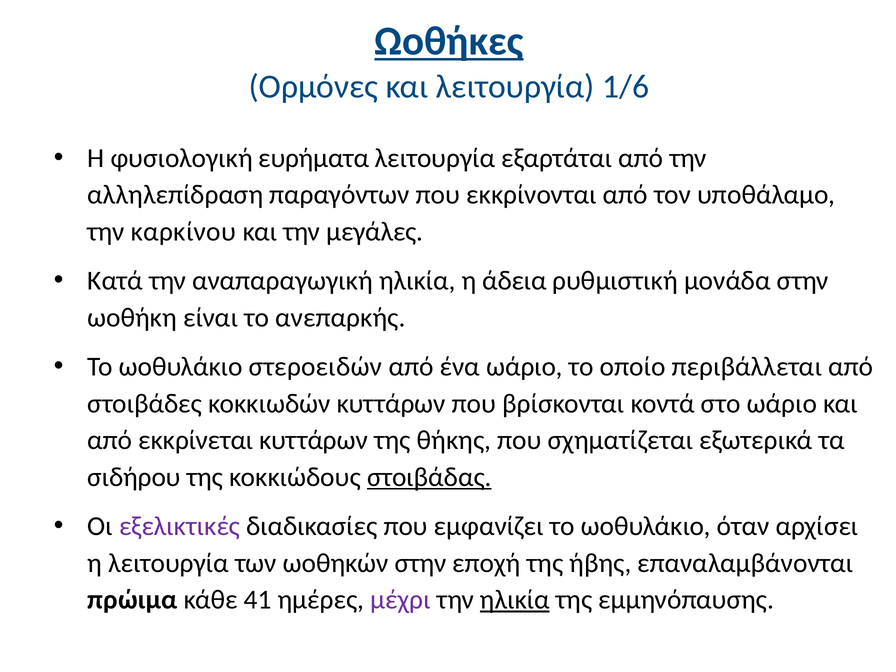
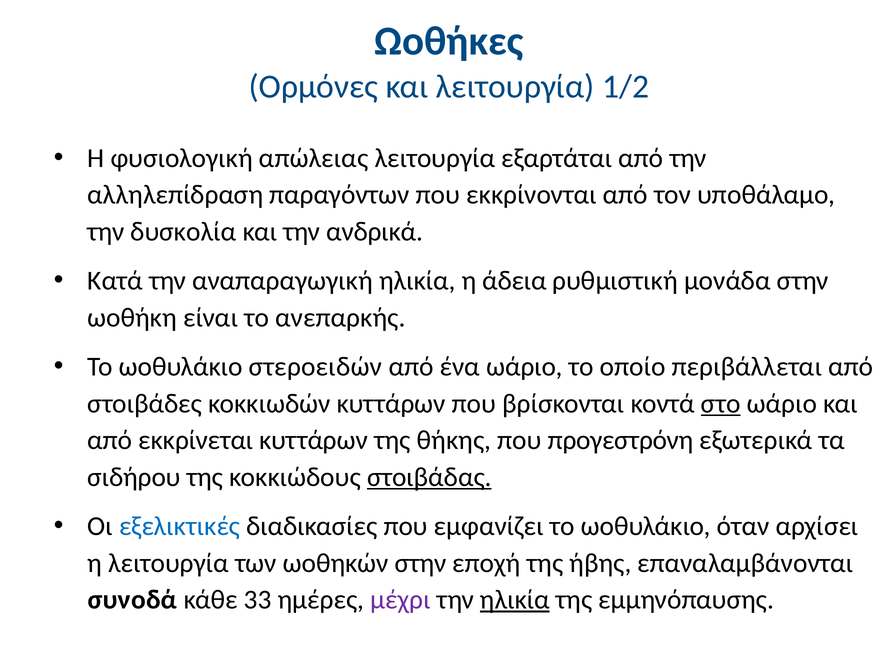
Ωοθήκες underline: present -> none
1/6: 1/6 -> 1/2
ευρήματα: ευρήματα -> απώλειας
καρκίνου: καρκίνου -> δυσκολία
μεγάλες: μεγάλες -> ανδρικά
στο underline: none -> present
σχηματίζεται: σχηματίζεται -> προγεστρόνη
εξελικτικές colour: purple -> blue
πρώιμα: πρώιμα -> συνοδά
41: 41 -> 33
